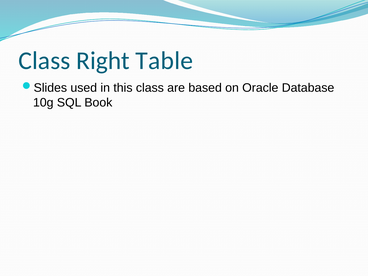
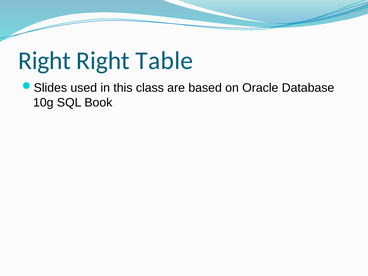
Class at (44, 61): Class -> Right
